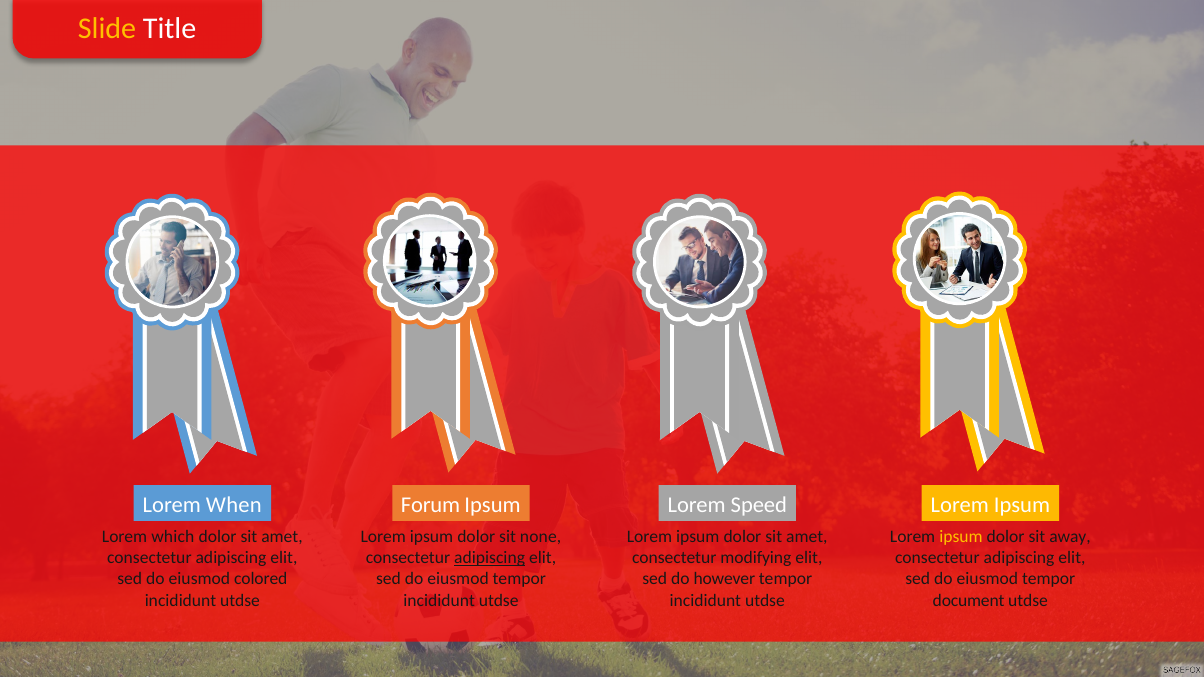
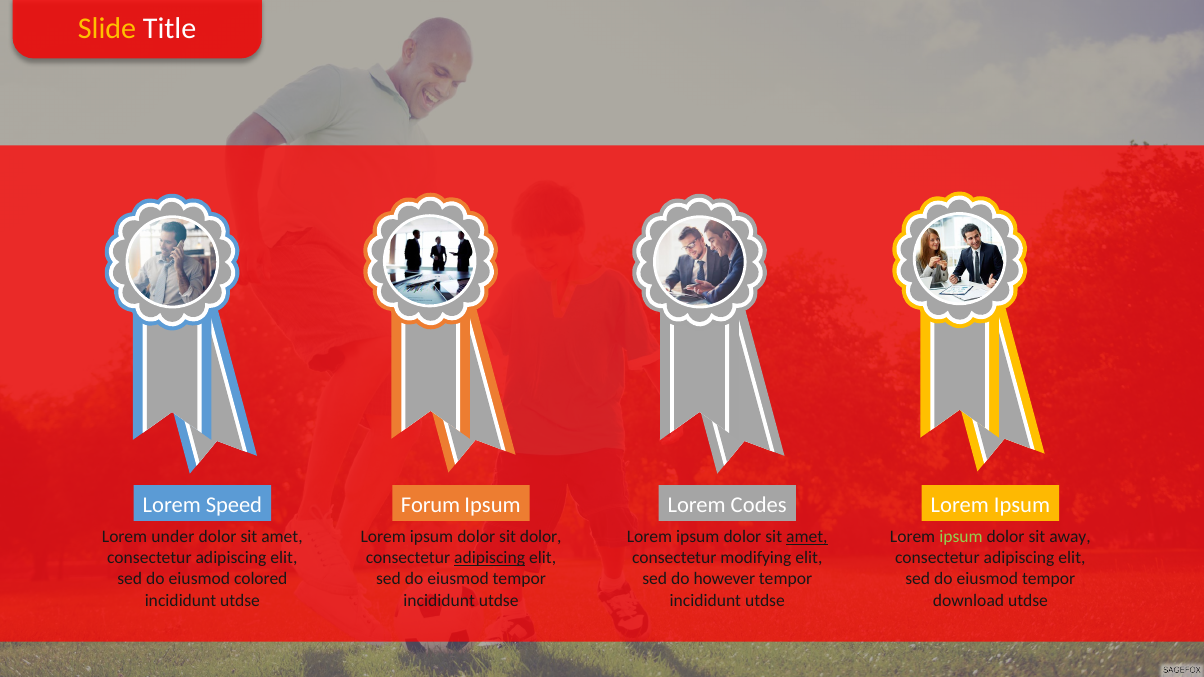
When: When -> Speed
Speed: Speed -> Codes
which: which -> under
sit none: none -> dolor
amet at (807, 537) underline: none -> present
ipsum at (961, 537) colour: yellow -> light green
document: document -> download
